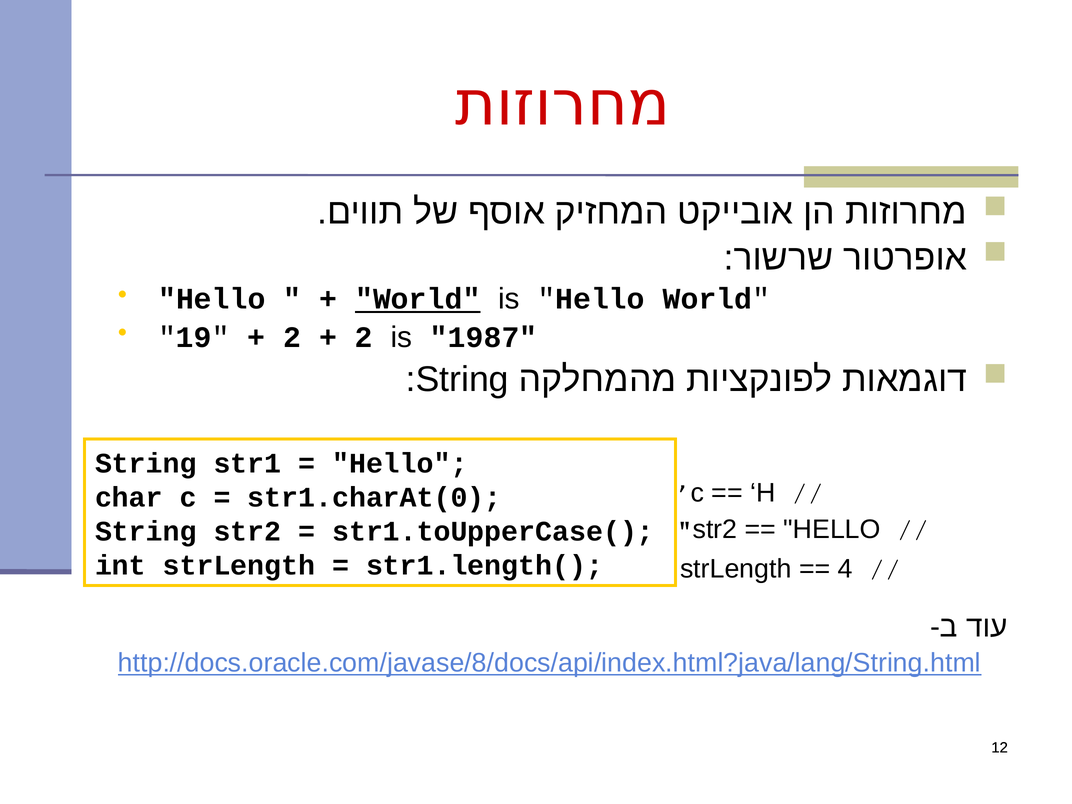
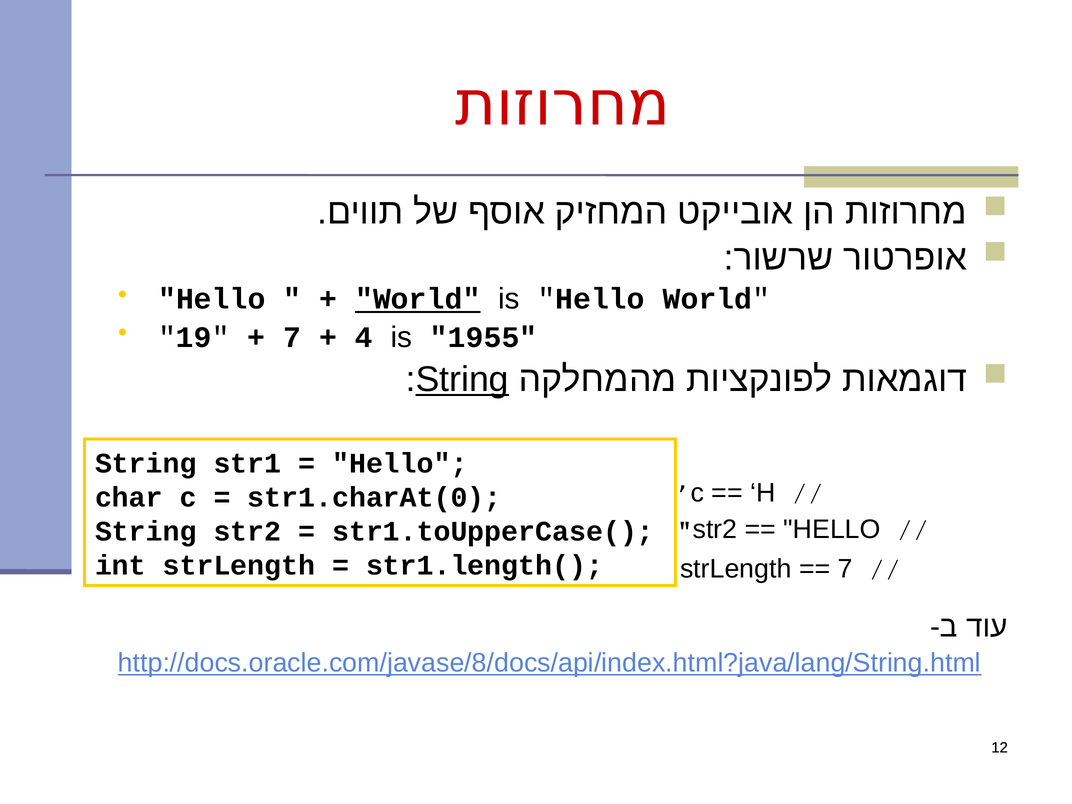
2 at (292, 337): 2 -> 7
2 at (364, 337): 2 -> 4
1987: 1987 -> 1955
String at (462, 380) underline: none -> present
4 at (845, 569): 4 -> 7
